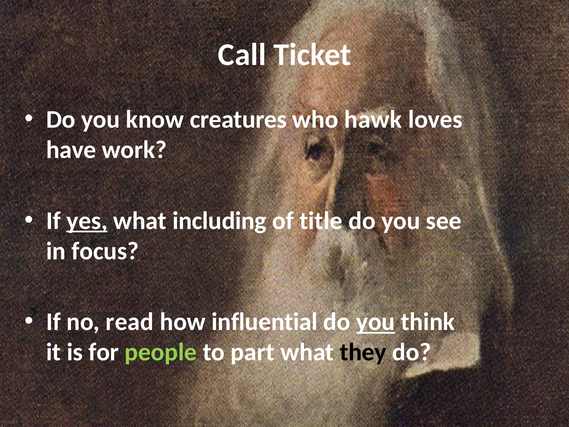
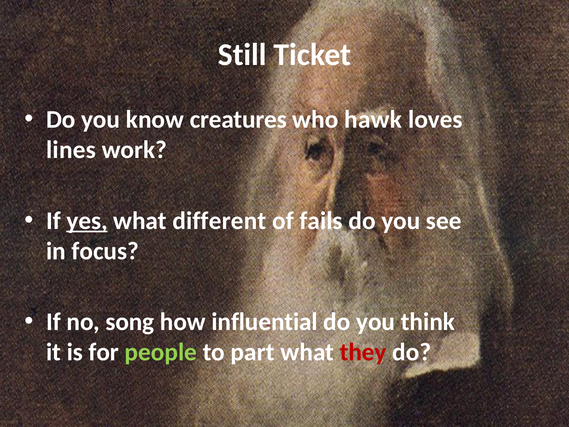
Call: Call -> Still
have: have -> lines
including: including -> different
title: title -> fails
read: read -> song
you at (376, 322) underline: present -> none
they colour: black -> red
